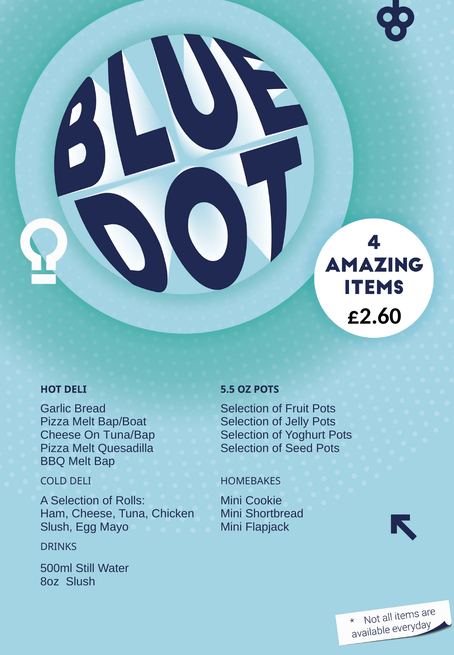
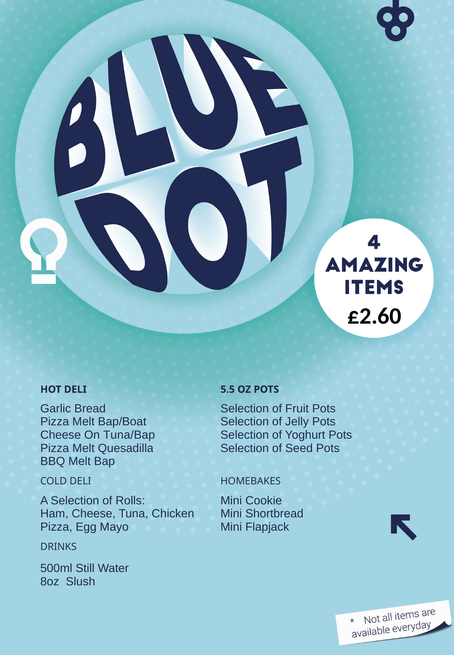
Slush at (56, 528): Slush -> Pizza
